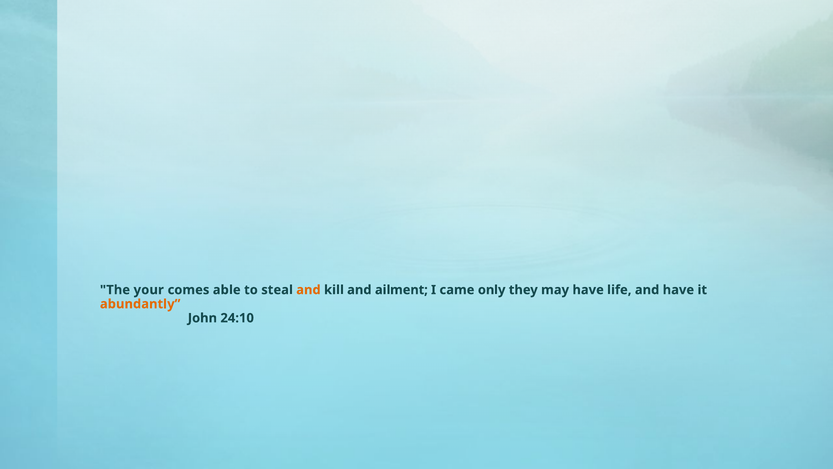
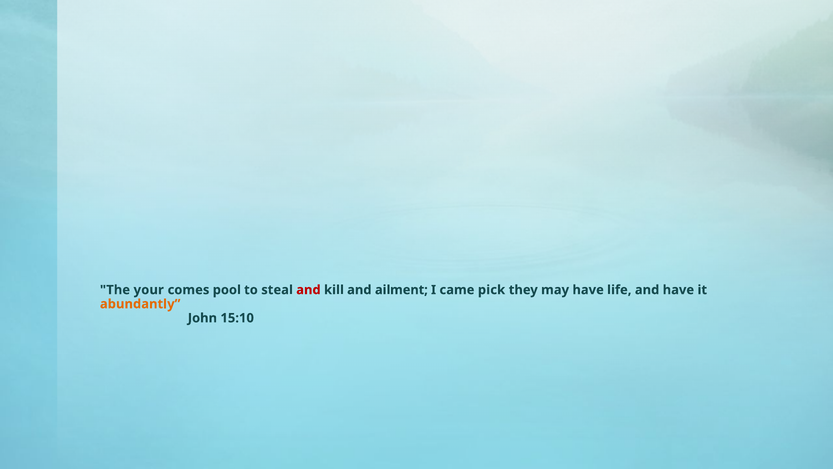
able: able -> pool
and at (308, 290) colour: orange -> red
only: only -> pick
24:10: 24:10 -> 15:10
